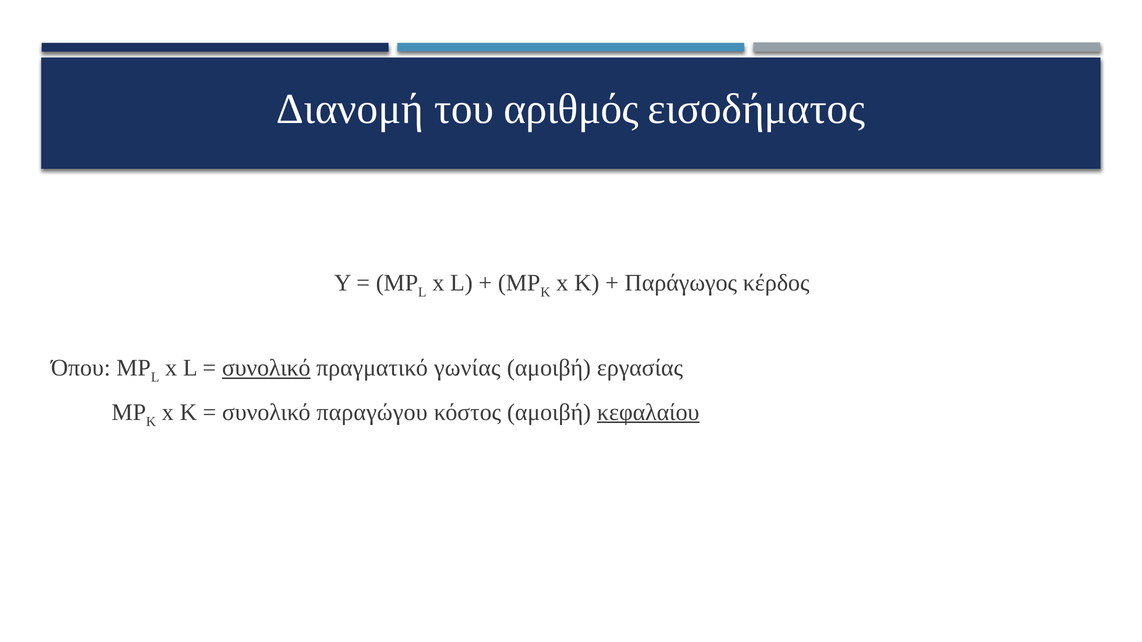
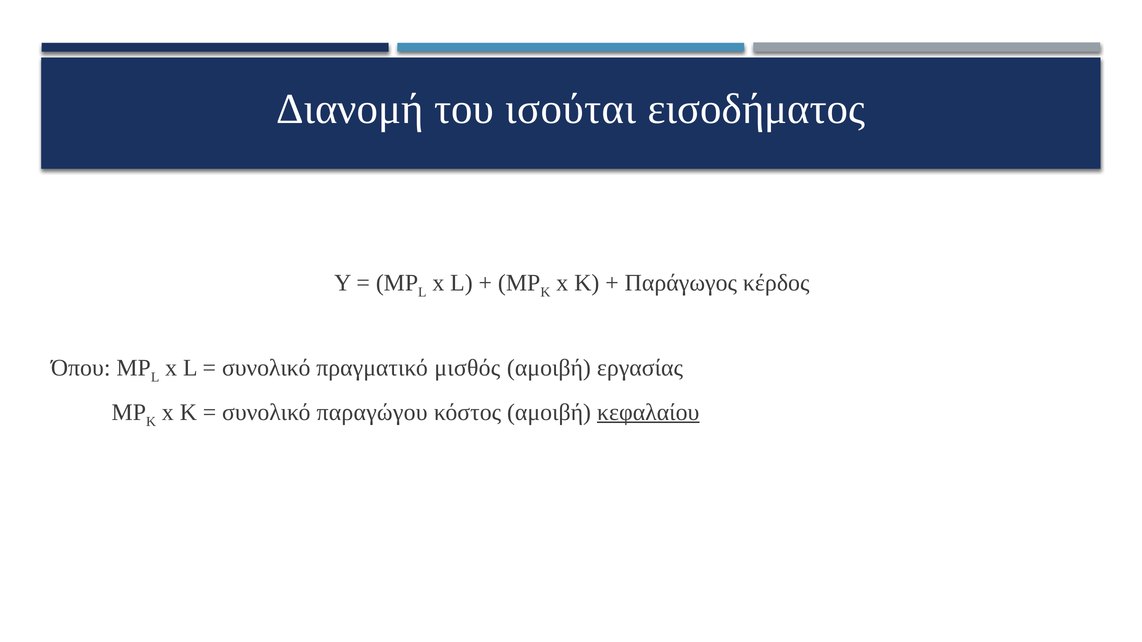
αριθμός: αριθμός -> ισούται
συνολικό at (266, 368) underline: present -> none
γωνίας: γωνίας -> μισθός
